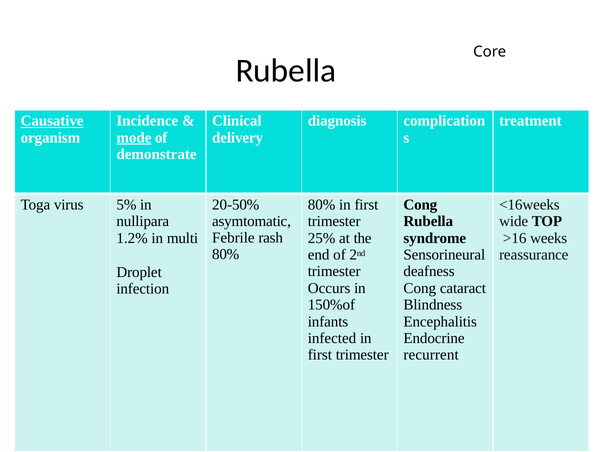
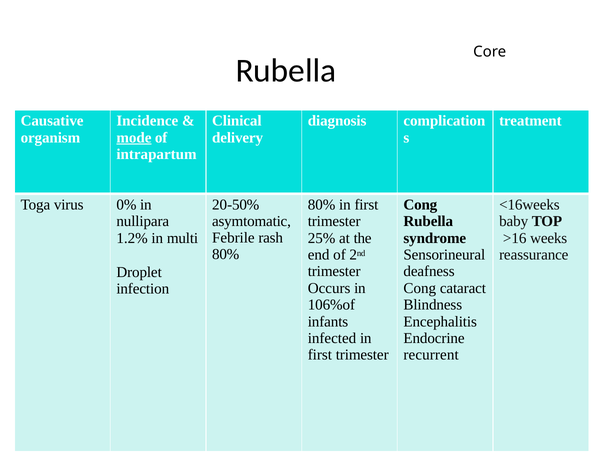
Causative underline: present -> none
demonstrate: demonstrate -> intrapartum
5%: 5% -> 0%
wide: wide -> baby
150%of: 150%of -> 106%of
